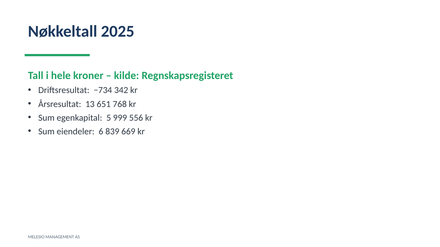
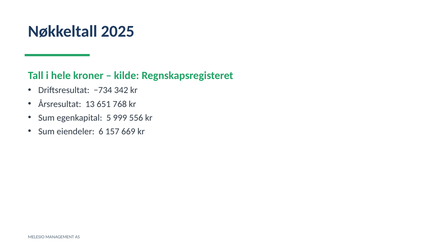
839: 839 -> 157
